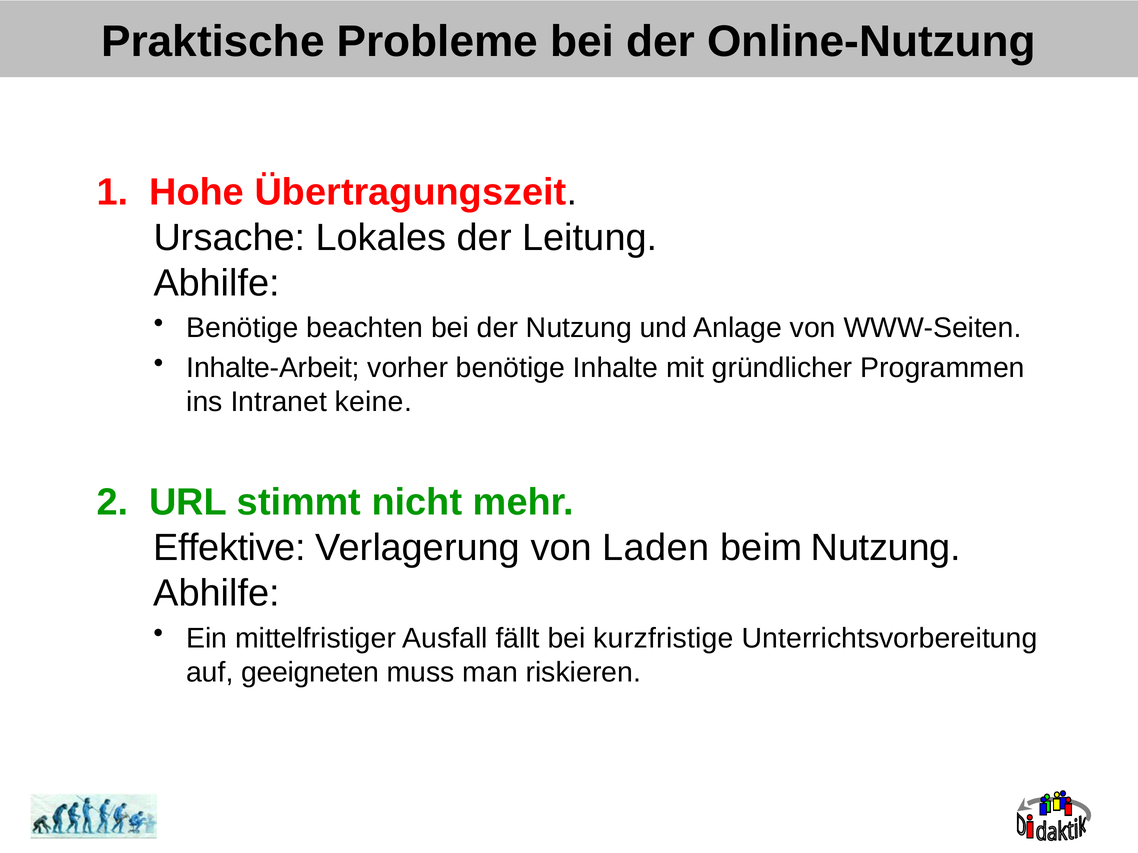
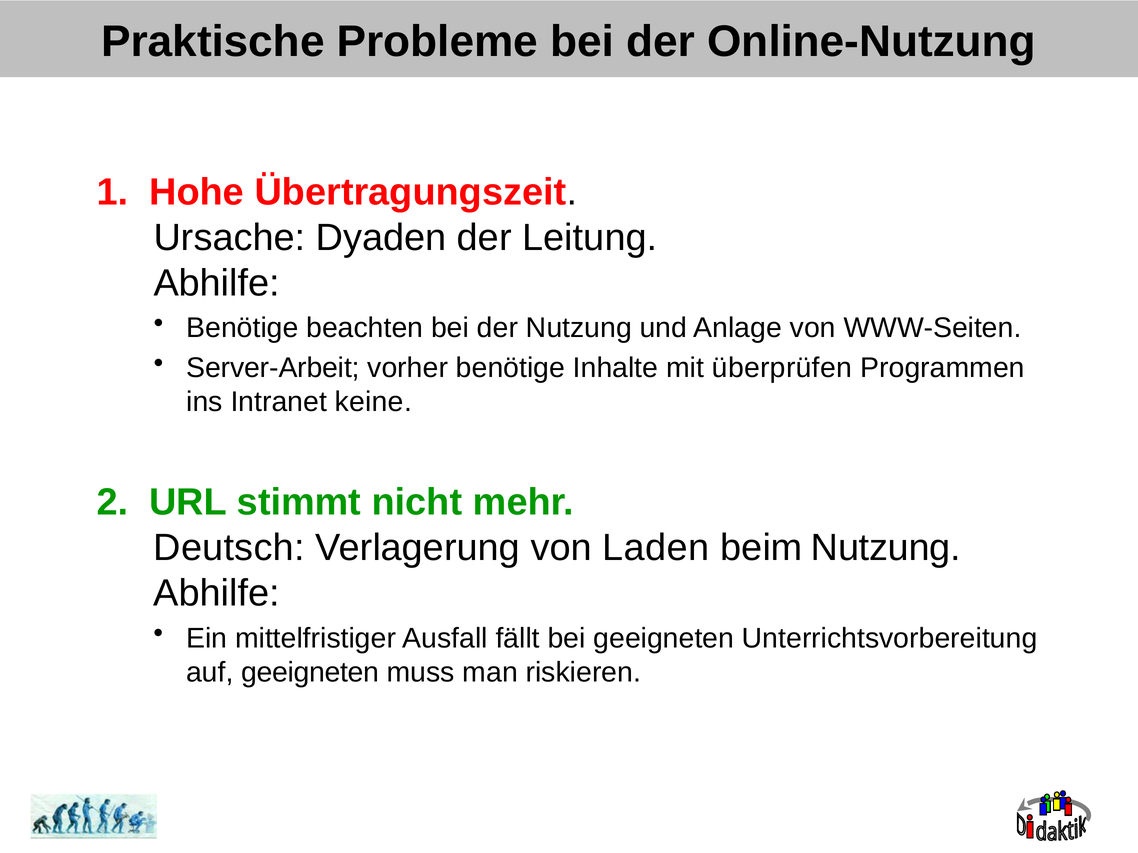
Lokales: Lokales -> Dyaden
Inhalte-Arbeit: Inhalte-Arbeit -> Server-Arbeit
gründlicher: gründlicher -> überprüfen
Effektive: Effektive -> Deutsch
bei kurzfristige: kurzfristige -> geeigneten
